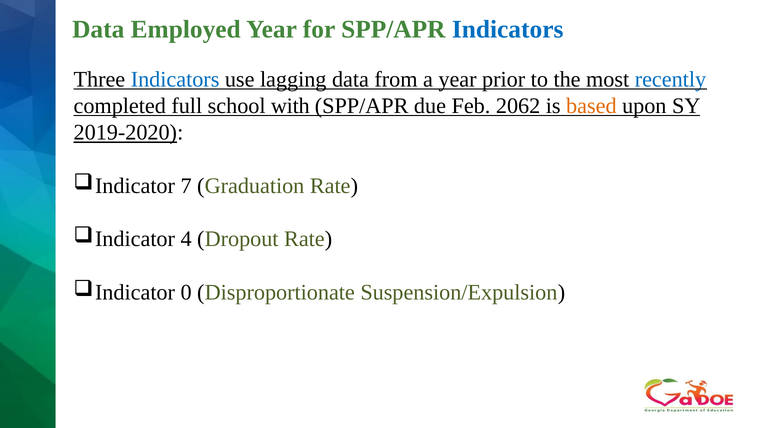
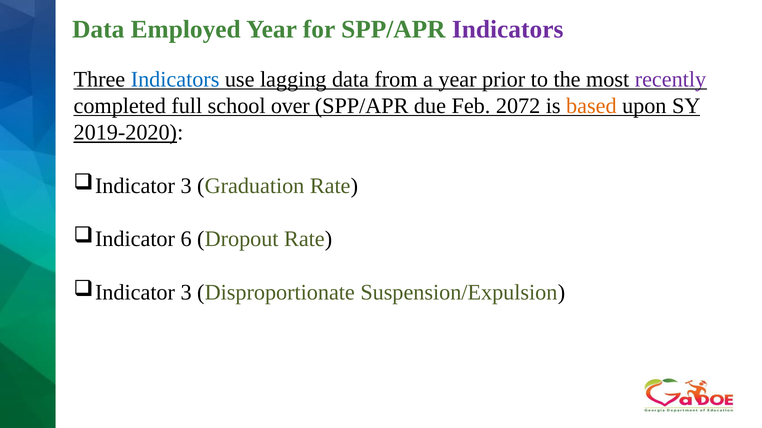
Indicators at (508, 30) colour: blue -> purple
recently colour: blue -> purple
with: with -> over
2062: 2062 -> 2072
7 at (186, 186): 7 -> 3
4: 4 -> 6
0 at (186, 293): 0 -> 3
